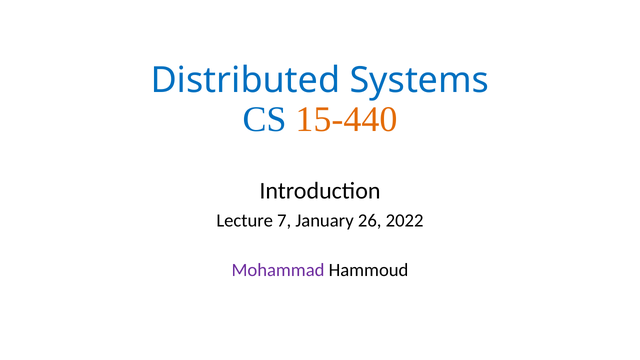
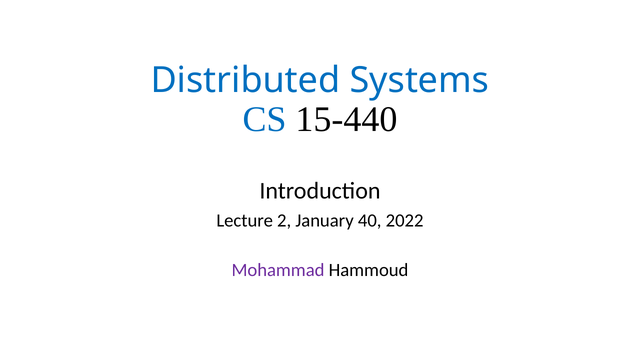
15-440 colour: orange -> black
7: 7 -> 2
26: 26 -> 40
